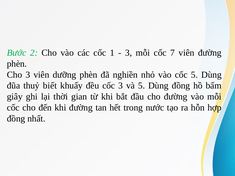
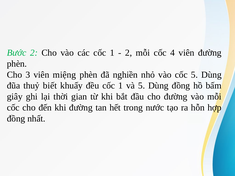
3 at (129, 53): 3 -> 2
7: 7 -> 4
dưỡng: dưỡng -> miệng
đều cốc 3: 3 -> 1
